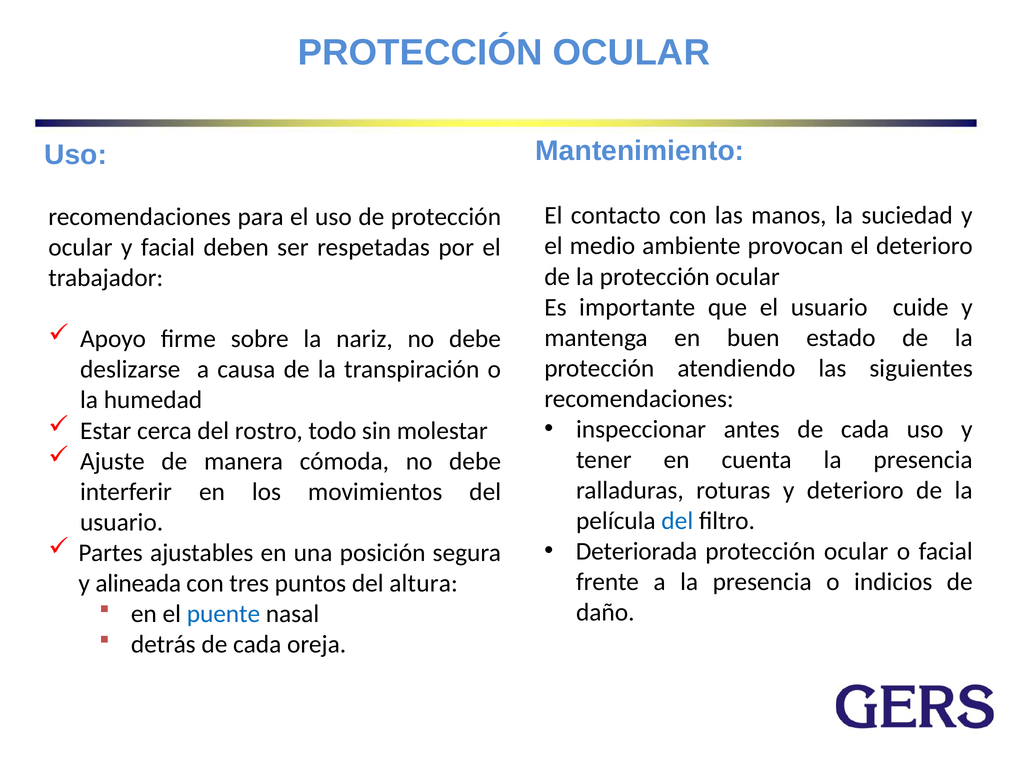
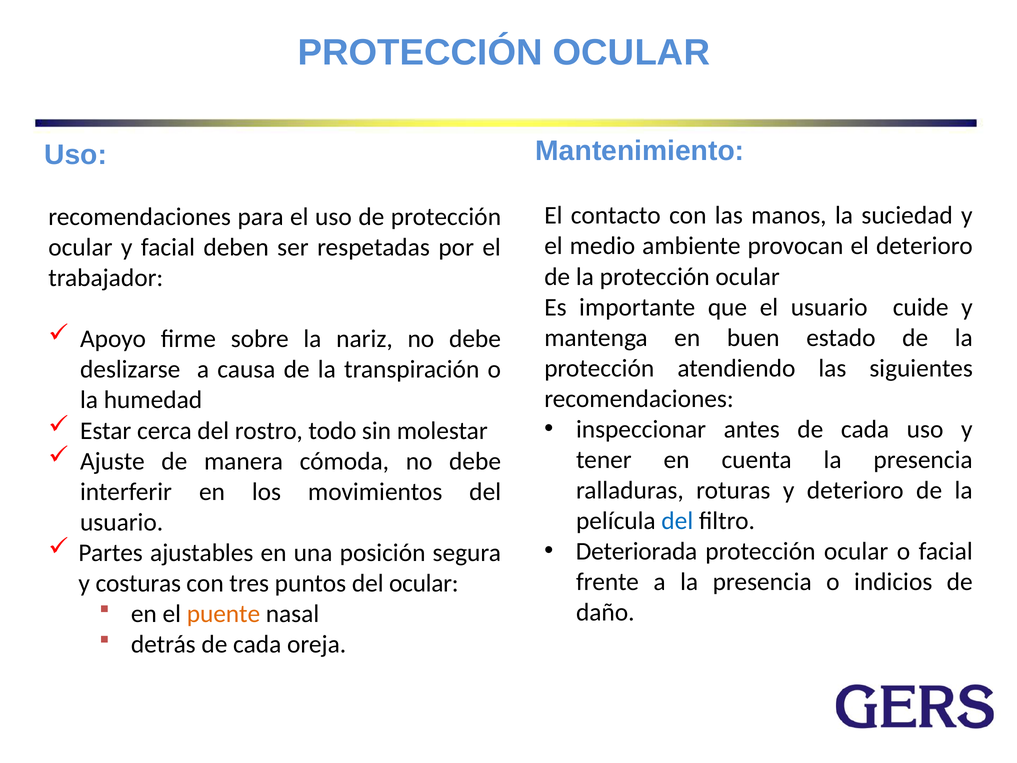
alineada: alineada -> costuras
del altura: altura -> ocular
puente colour: blue -> orange
